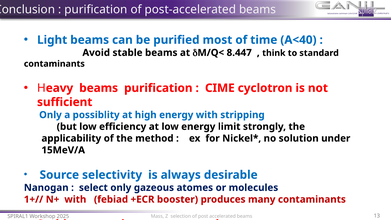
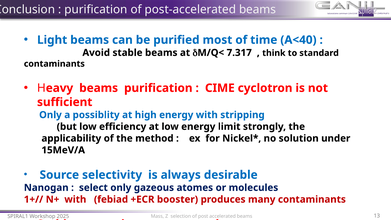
8.447: 8.447 -> 7.317
